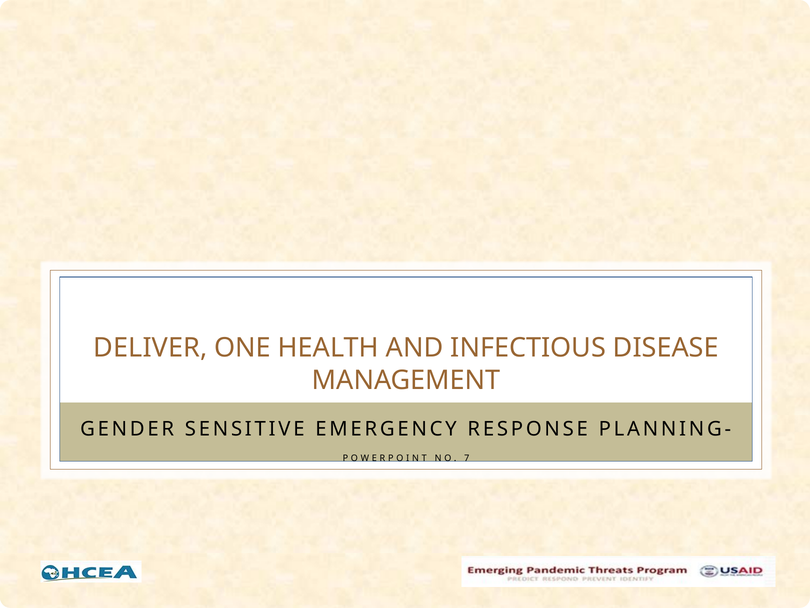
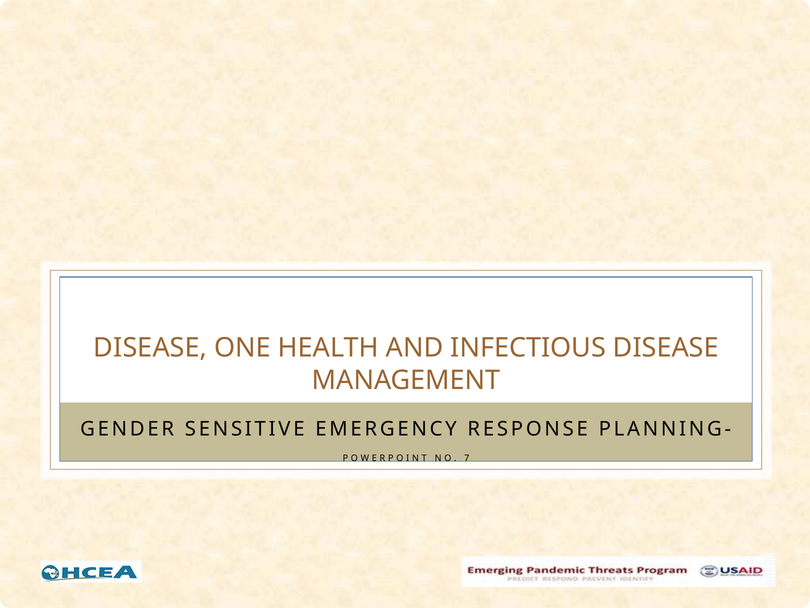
DELIVER at (150, 347): DELIVER -> DISEASE
